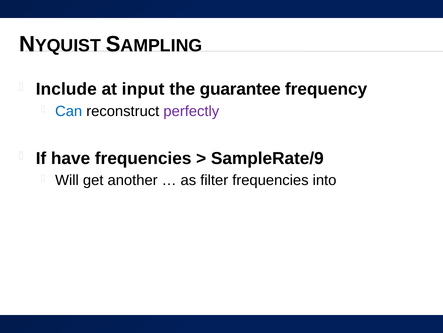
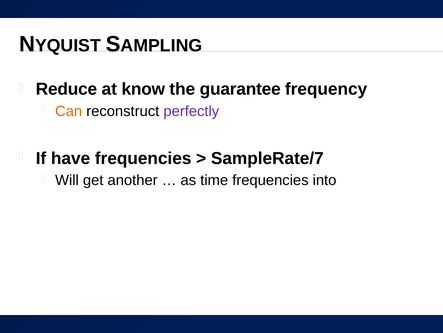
Include: Include -> Reduce
input: input -> know
Can colour: blue -> orange
SampleRate/9: SampleRate/9 -> SampleRate/7
filter: filter -> time
